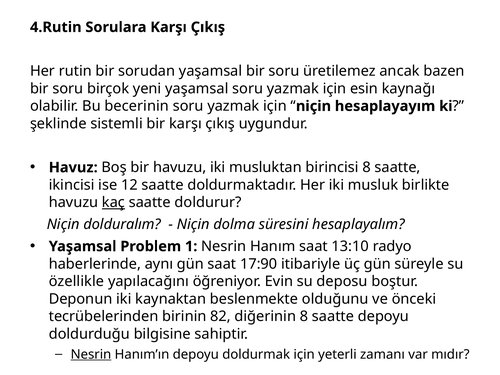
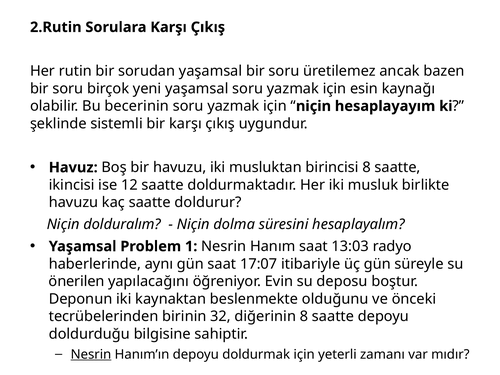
4.Rutin: 4.Rutin -> 2.Rutin
kaç underline: present -> none
13:10: 13:10 -> 13:03
17:90: 17:90 -> 17:07
özellikle: özellikle -> önerilen
82: 82 -> 32
